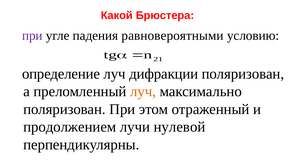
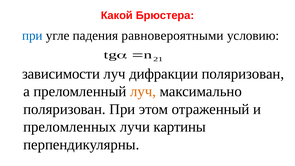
при at (32, 36) colour: purple -> blue
определение: определение -> зависимости
продолжением: продолжением -> преломленных
нулевой: нулевой -> картины
